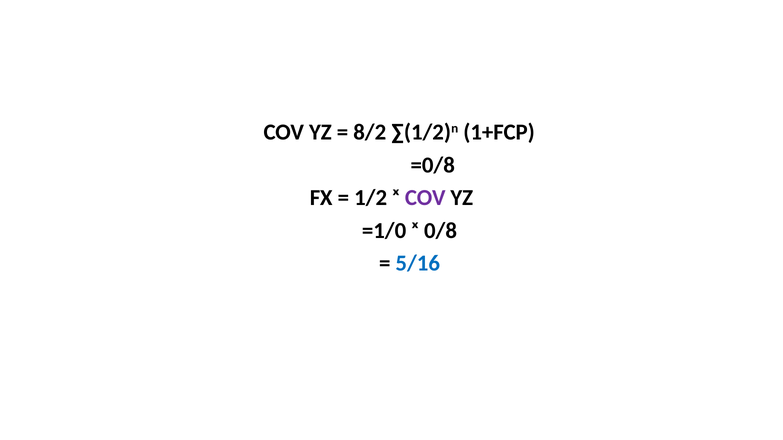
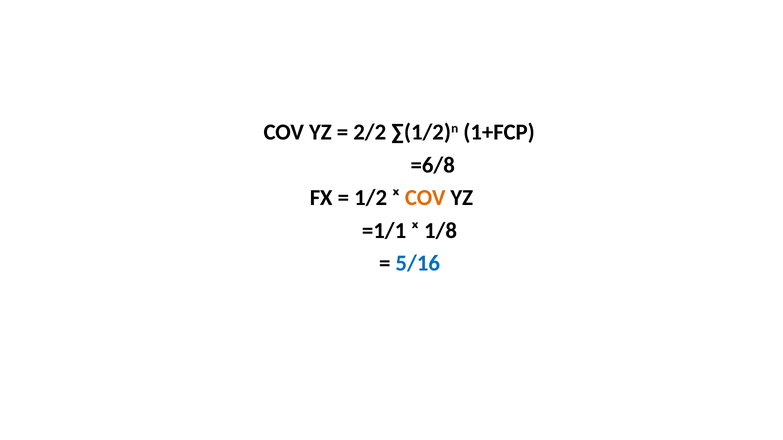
8/2: 8/2 -> 2/2
=0/8: =0/8 -> =6/8
COV at (425, 198) colour: purple -> orange
=1/0: =1/0 -> =1/1
0/8: 0/8 -> 1/8
